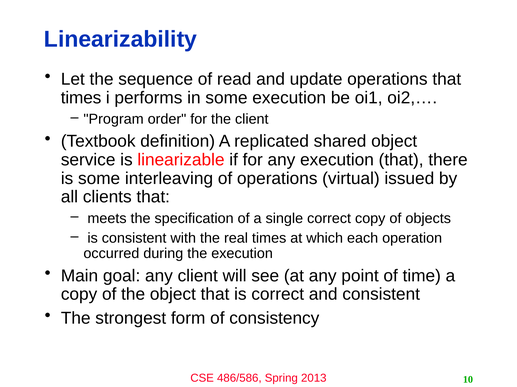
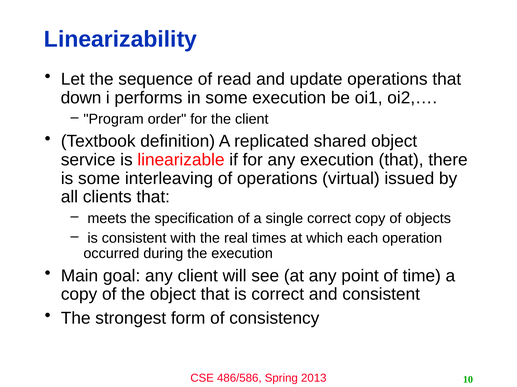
times at (81, 98): times -> down
